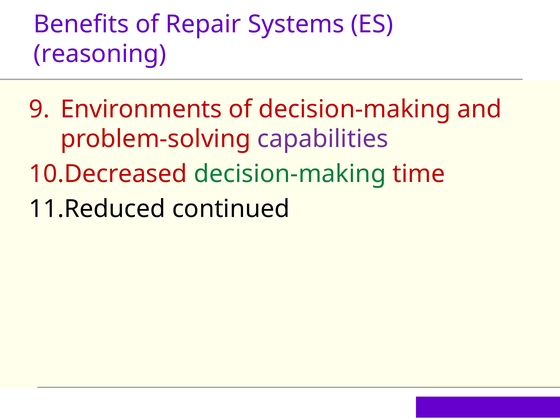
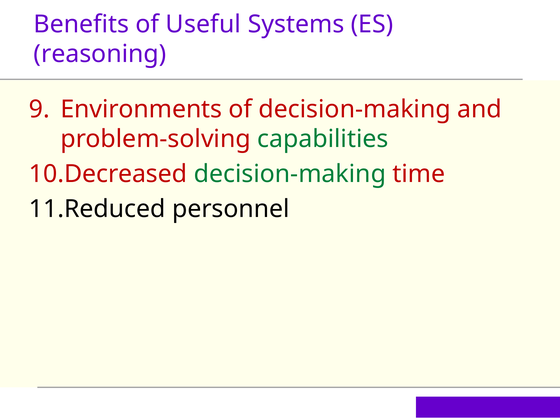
Repair: Repair -> Useful
capabilities colour: purple -> green
continued: continued -> personnel
